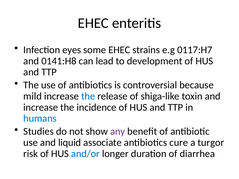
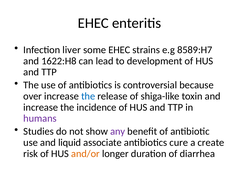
eyes: eyes -> liver
0117:H7: 0117:H7 -> 8589:H7
0141:H8: 0141:H8 -> 1622:H8
mild: mild -> over
humans colour: blue -> purple
turgor: turgor -> create
and/or colour: blue -> orange
